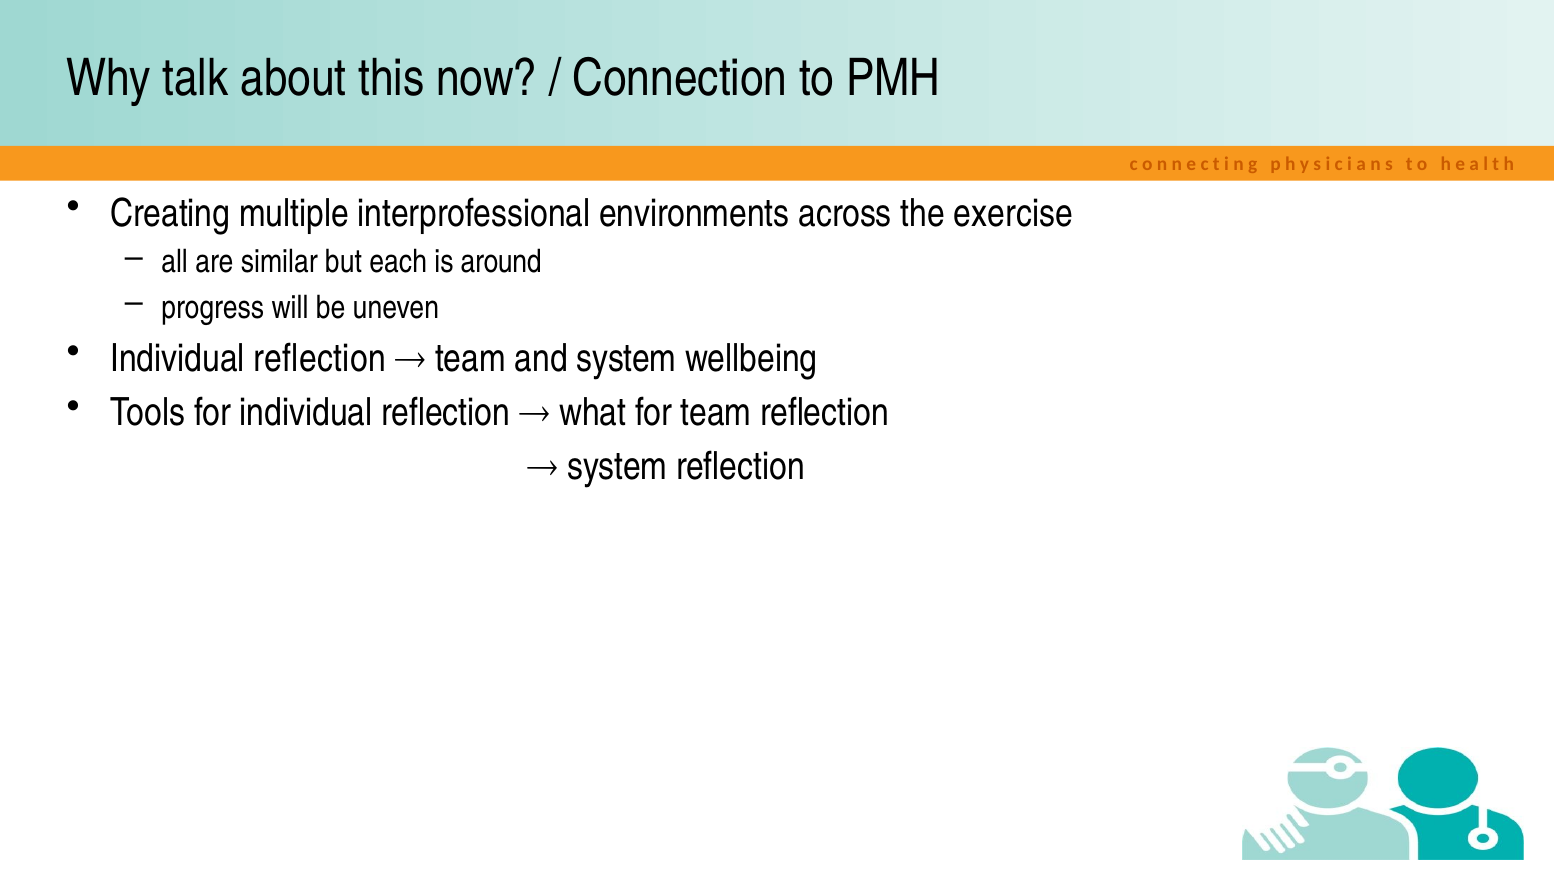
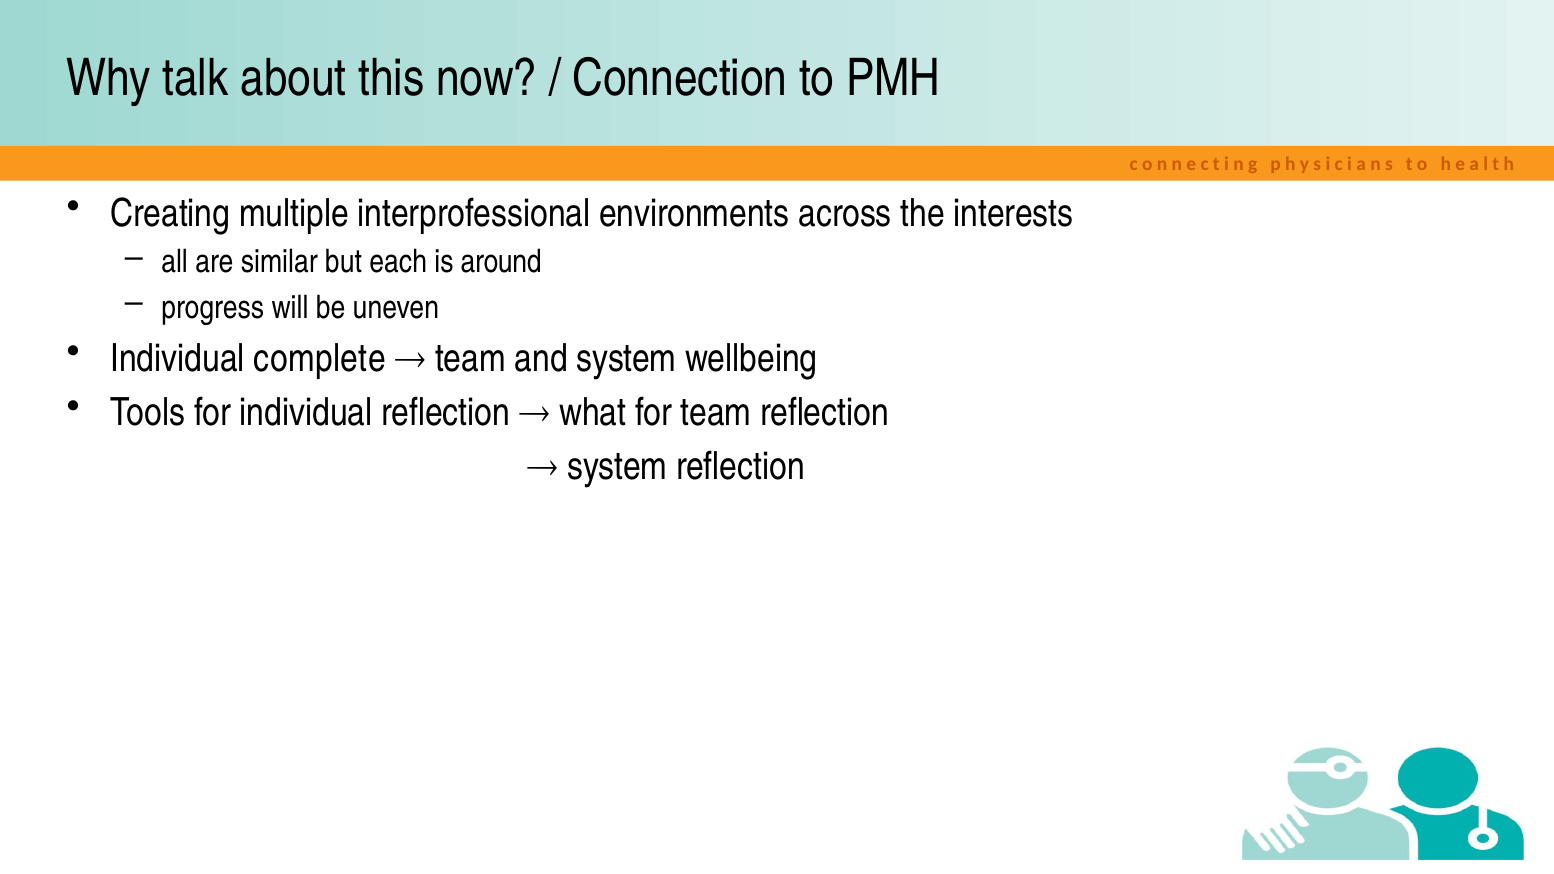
exercise: exercise -> interests
reflection at (320, 358): reflection -> complete
